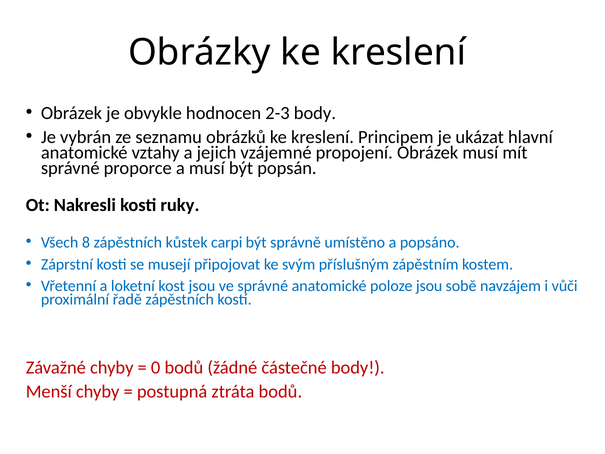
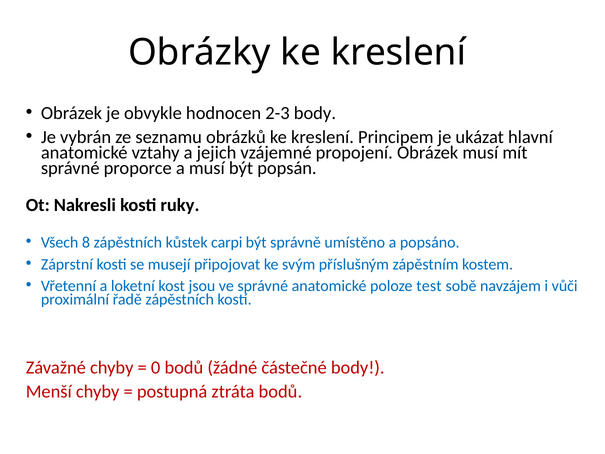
poloze jsou: jsou -> test
